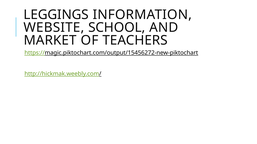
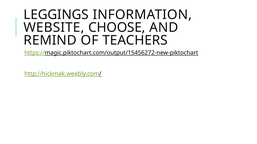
SCHOOL: SCHOOL -> CHOOSE
MARKET: MARKET -> REMIND
